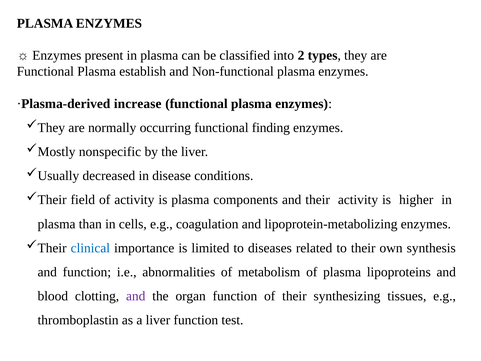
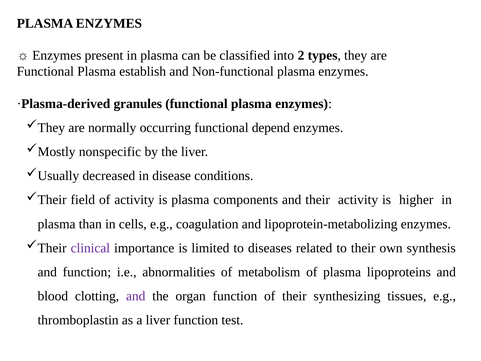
increase: increase -> granules
finding: finding -> depend
clinical colour: blue -> purple
